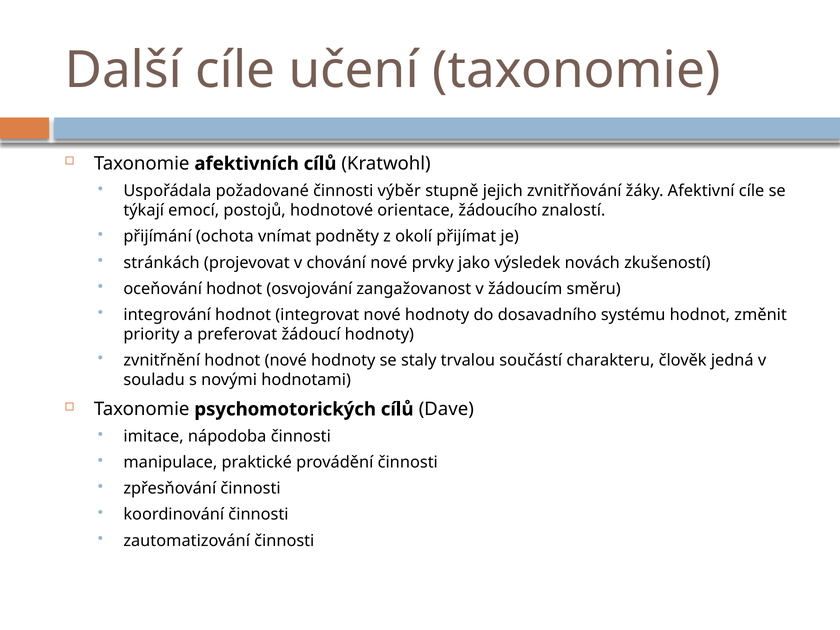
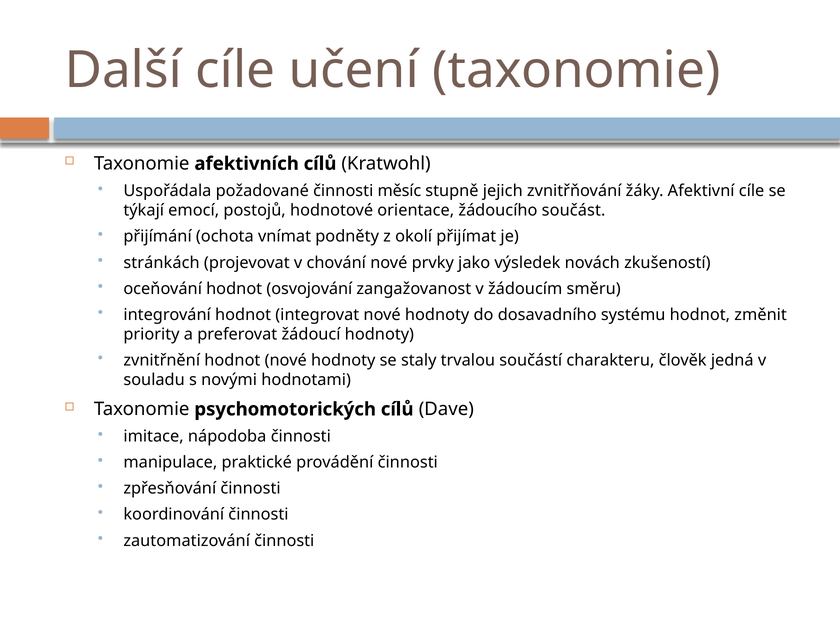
výběr: výběr -> měsíc
znalostí: znalostí -> součást
